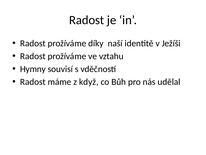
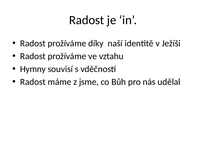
když: když -> jsme
